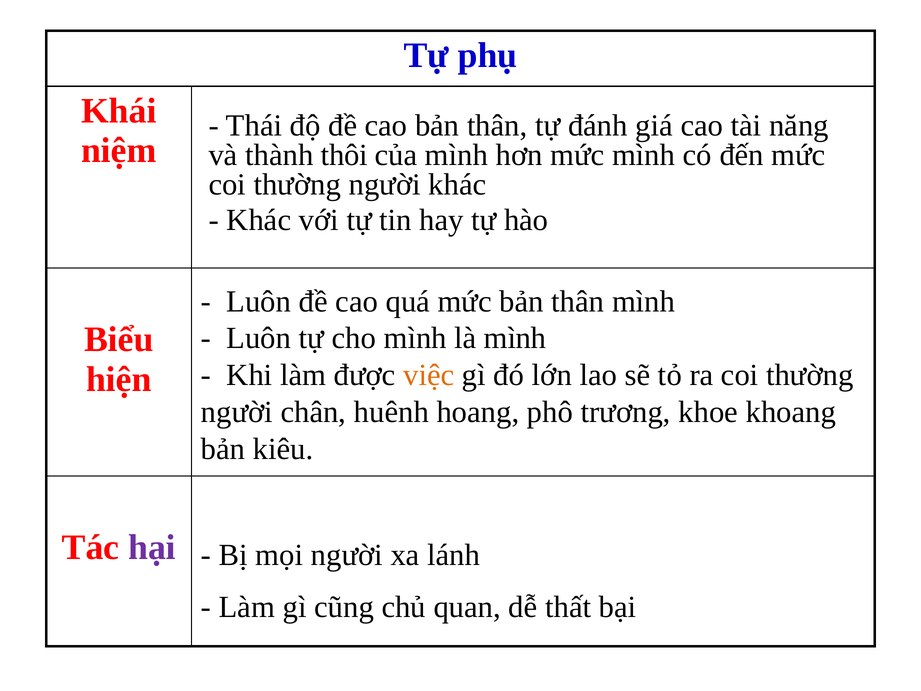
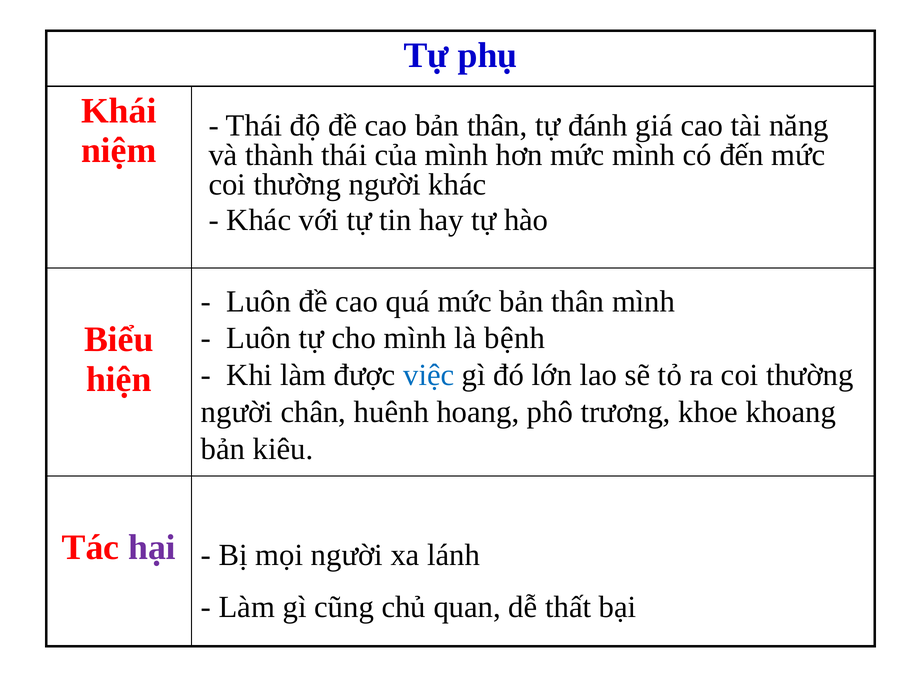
thành thôi: thôi -> thái
là mình: mình -> bệnh
việc colour: orange -> blue
